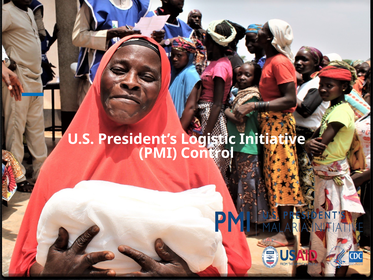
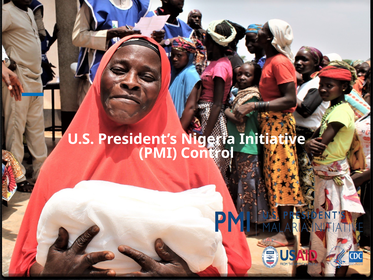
Logistic: Logistic -> Nigeria
